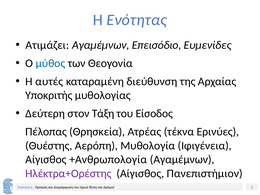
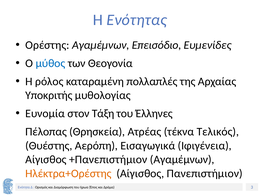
Ατιμάζει: Ατιμάζει -> Ορέστης
αυτές: αυτές -> ρόλος
διεύθυνση: διεύθυνση -> πολλαπλές
Δεύτερη: Δεύτερη -> Ευνομία
Είσοδος: Είσοδος -> Έλληνες
Ερινύες: Ερινύες -> Τελικός
Μυθολογία: Μυθολογία -> Εισαγωγικά
+Ανθρωπολογία: +Ανθρωπολογία -> +Πανεπιστήμιον
Ηλέκτρα+Ορέστης colour: purple -> orange
